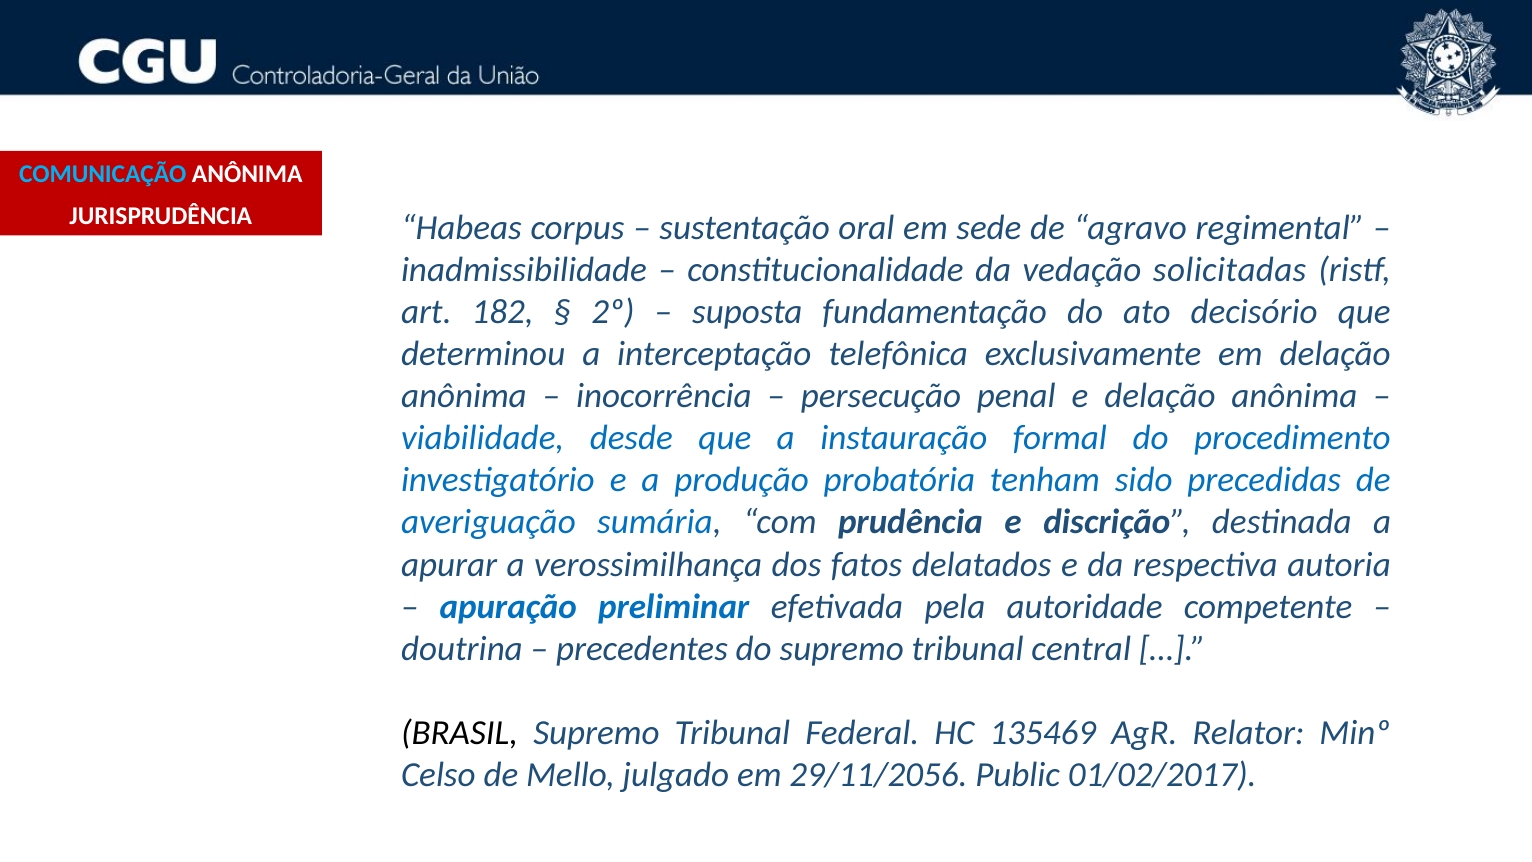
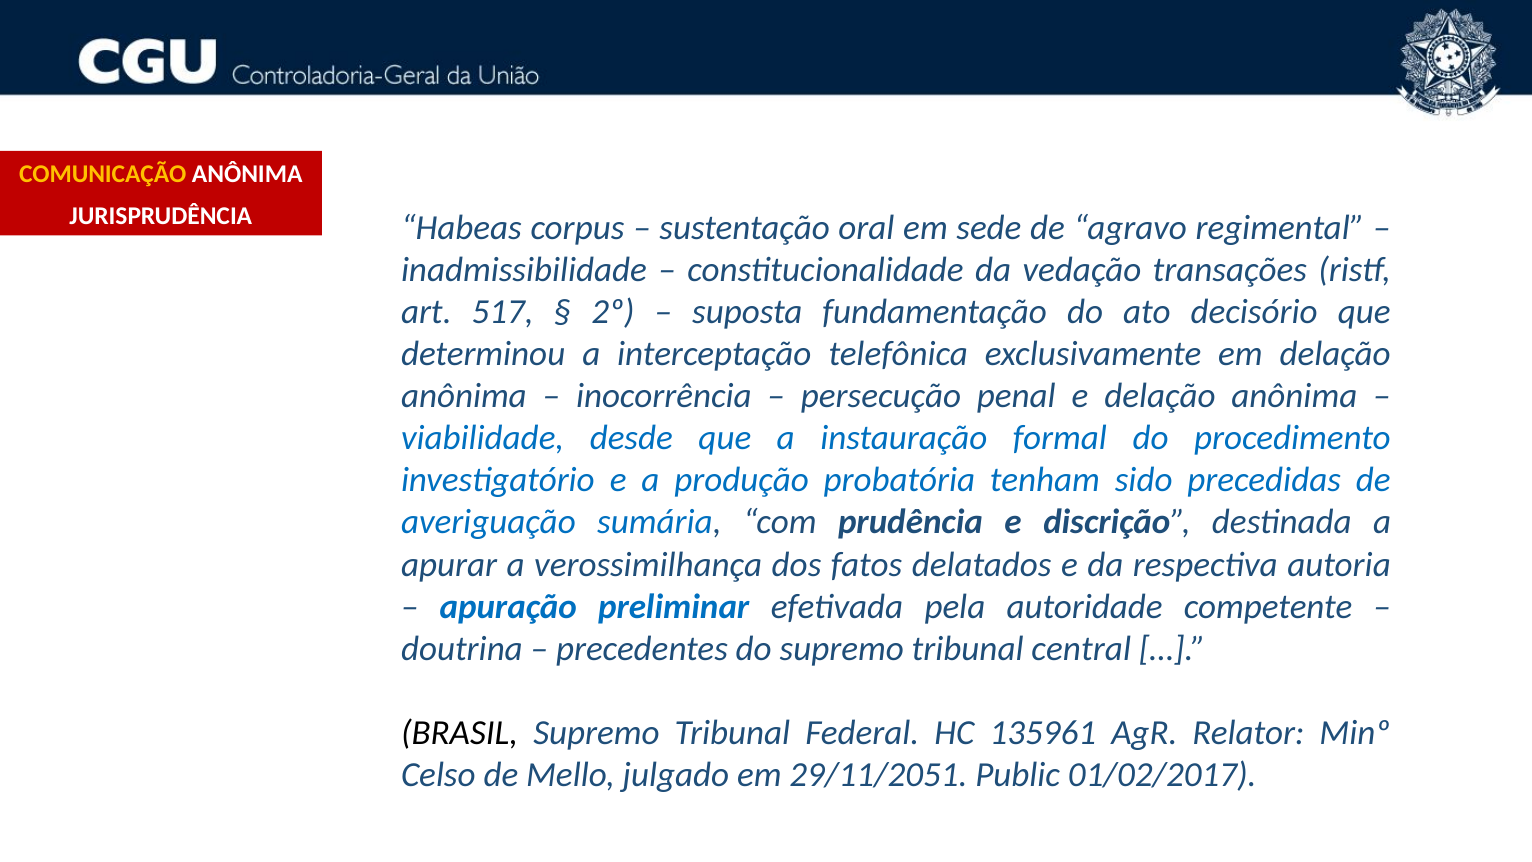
COMUNICAÇÃO colour: light blue -> yellow
solicitadas: solicitadas -> transações
182: 182 -> 517
135469: 135469 -> 135961
29/11/2056: 29/11/2056 -> 29/11/2051
